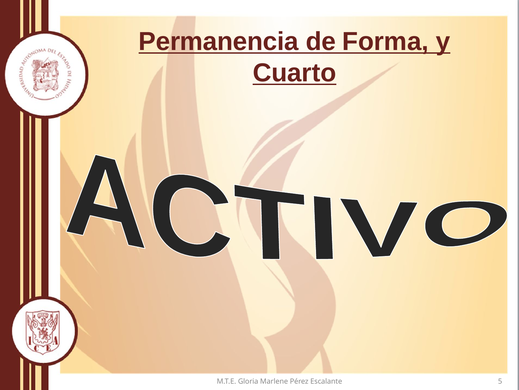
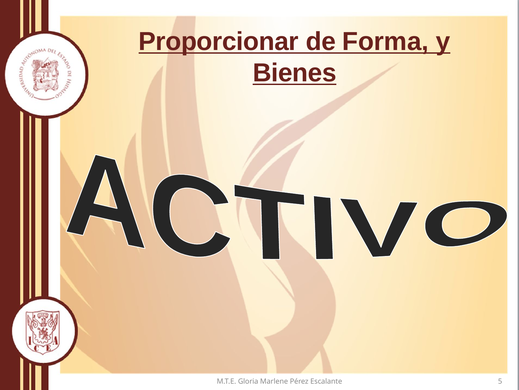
Permanencia: Permanencia -> Proporcionar
Cuarto: Cuarto -> Bienes
